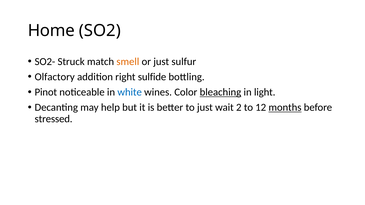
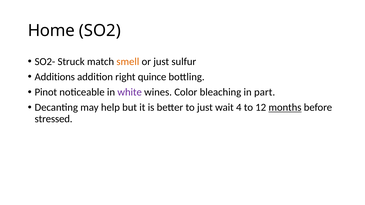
Olfactory: Olfactory -> Additions
sulfide: sulfide -> quince
white colour: blue -> purple
bleaching underline: present -> none
light: light -> part
2: 2 -> 4
